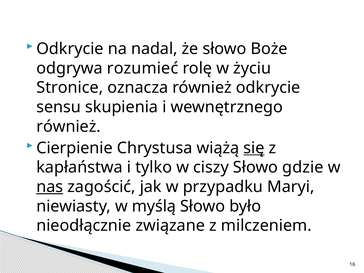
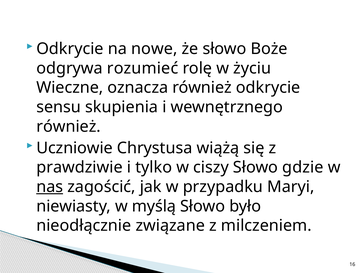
nadal: nadal -> nowe
Stronice: Stronice -> Wieczne
Cierpienie: Cierpienie -> Uczniowie
się underline: present -> none
kapłaństwa: kapłaństwa -> prawdziwie
